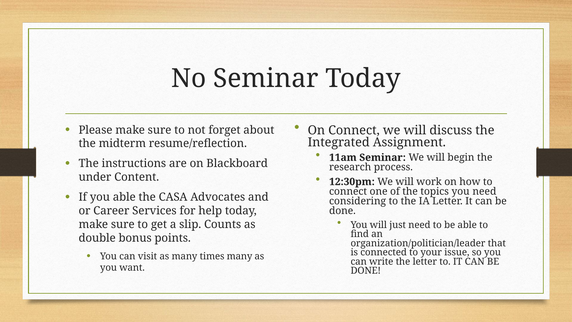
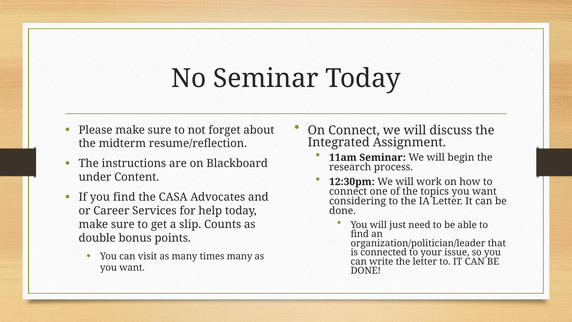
topics you need: need -> want
you able: able -> find
